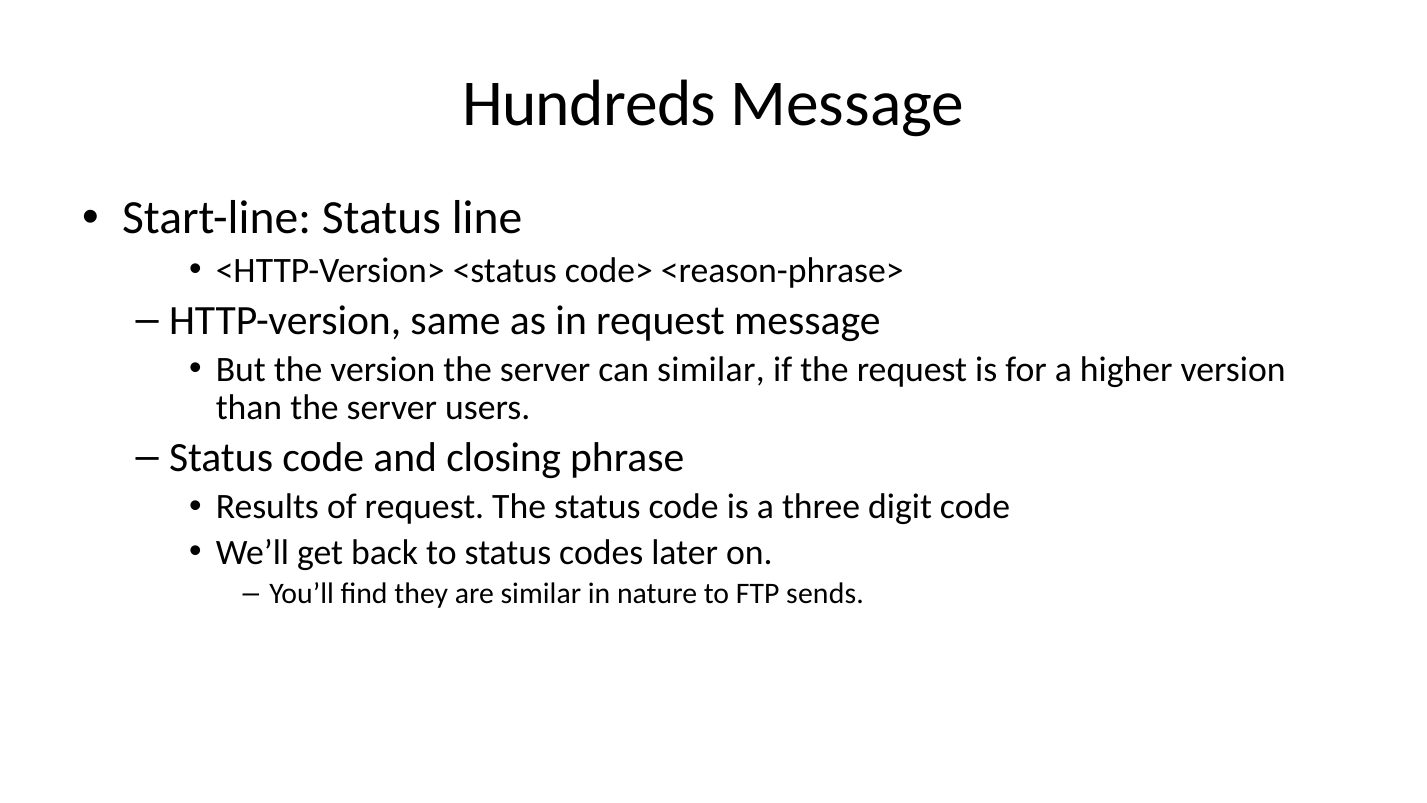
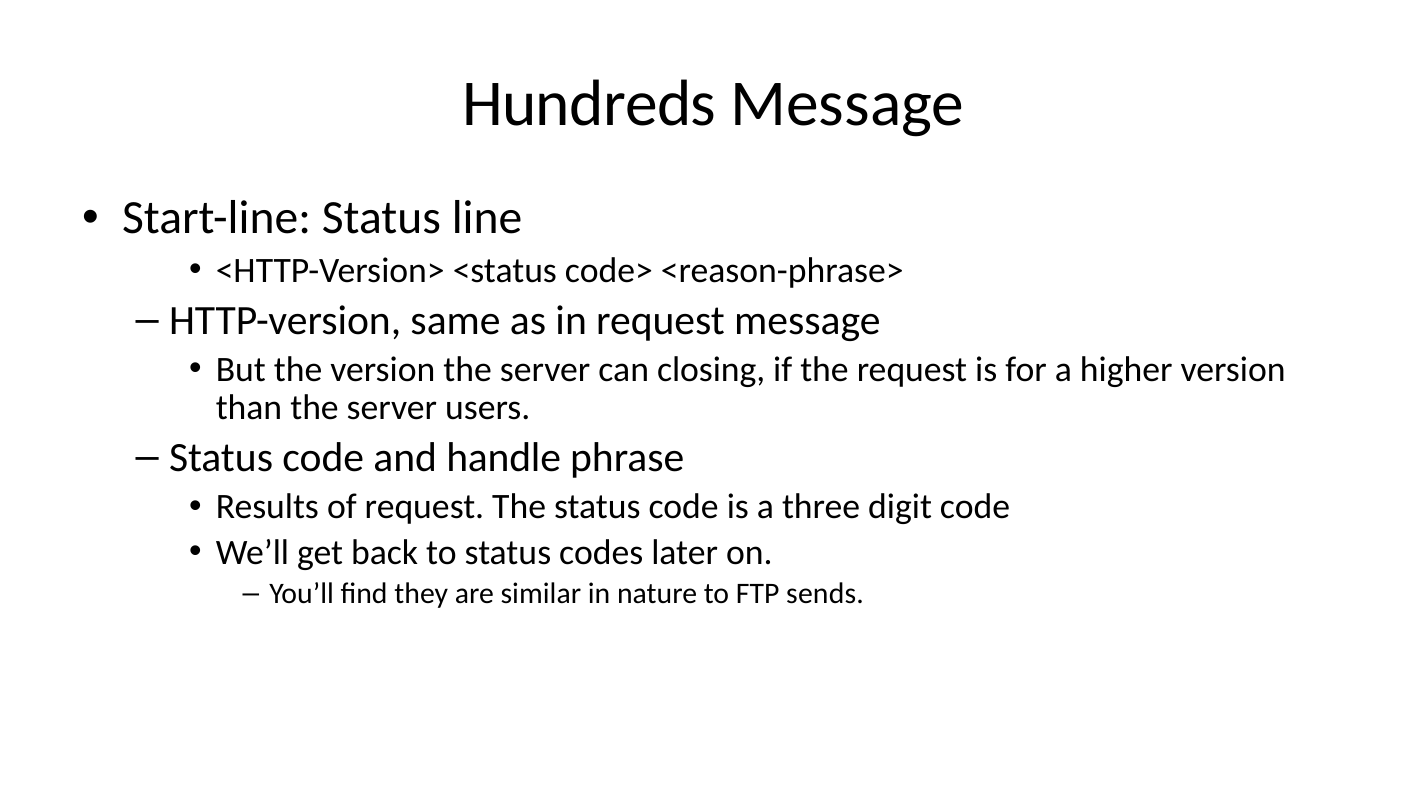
can similar: similar -> closing
closing: closing -> handle
